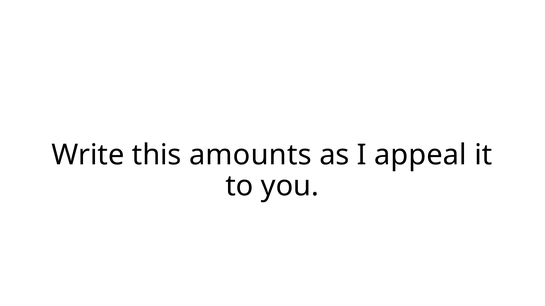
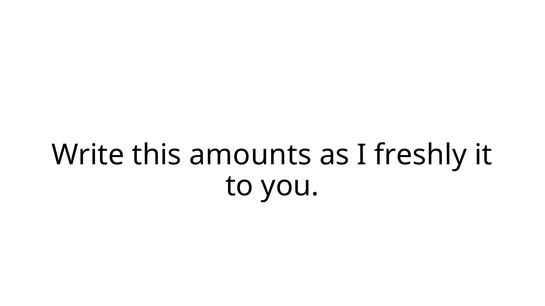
appeal: appeal -> freshly
